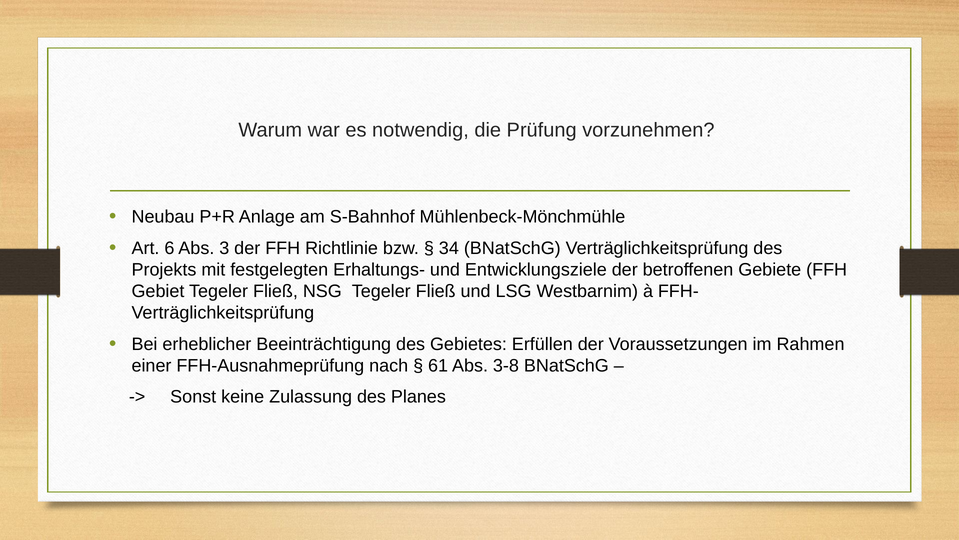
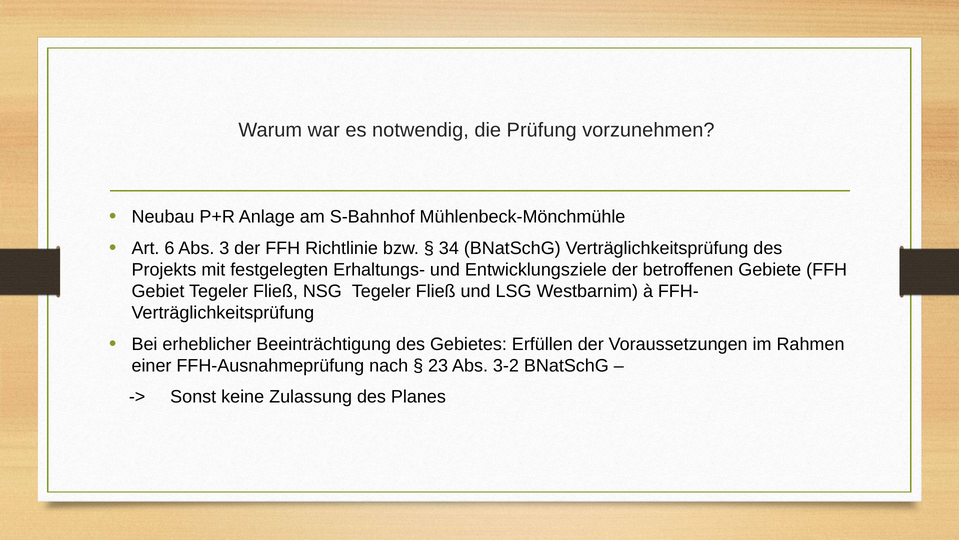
61: 61 -> 23
3-8: 3-8 -> 3-2
